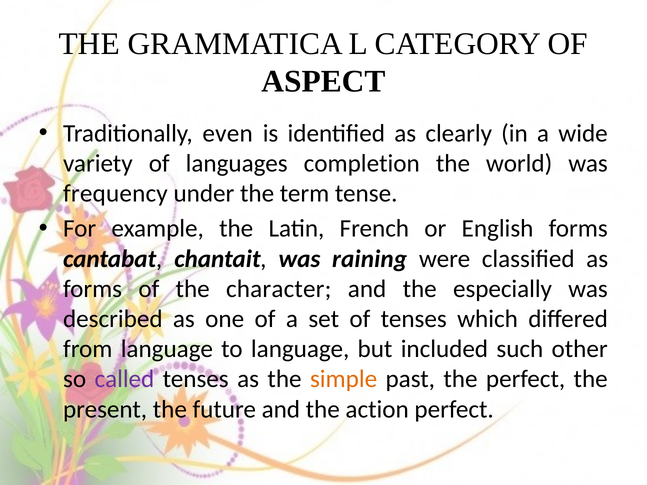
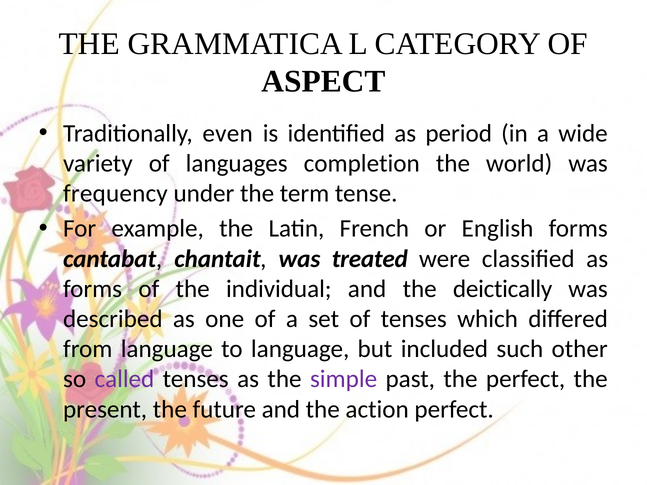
clearly: clearly -> period
raining: raining -> treated
character: character -> individual
especially: especially -> deictically
simple colour: orange -> purple
